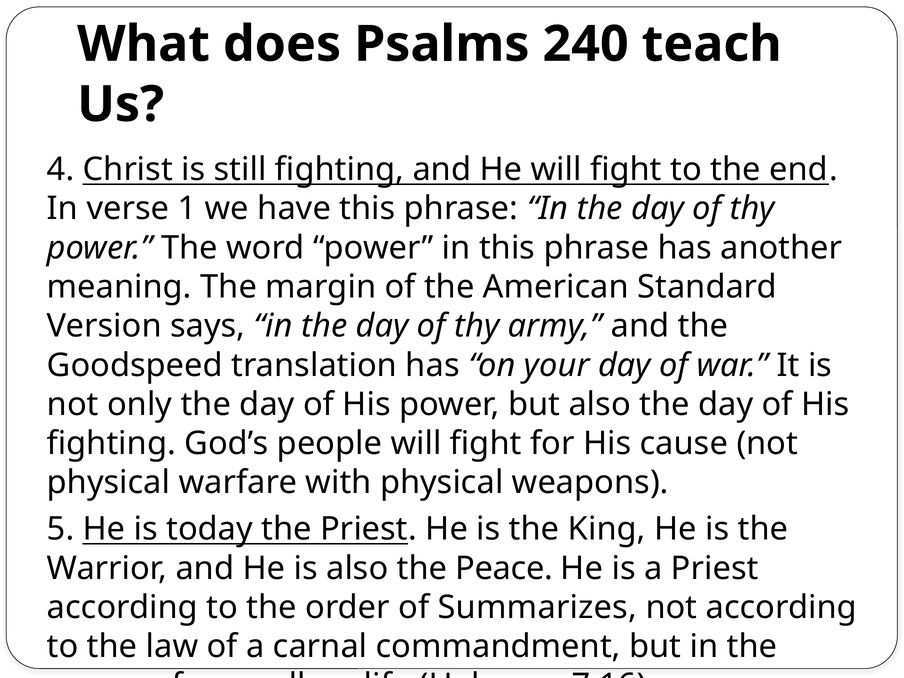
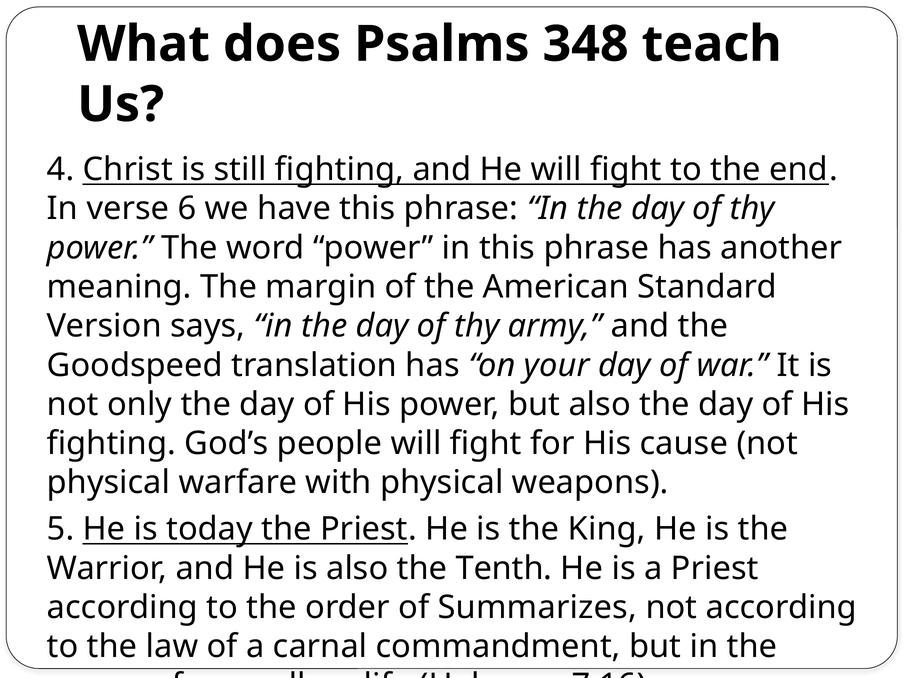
240: 240 -> 348
verse 1: 1 -> 6
Peace: Peace -> Tenth
